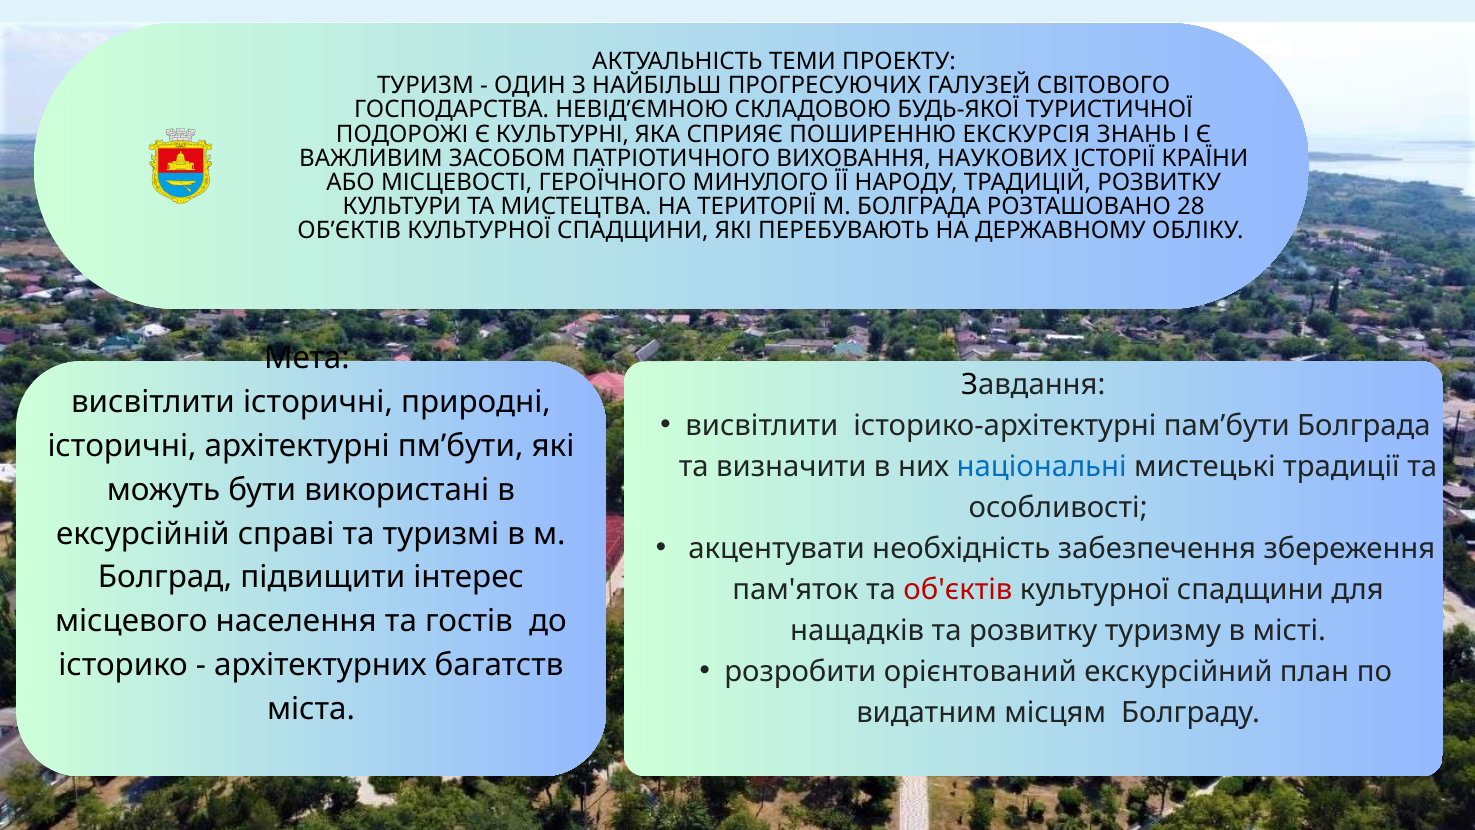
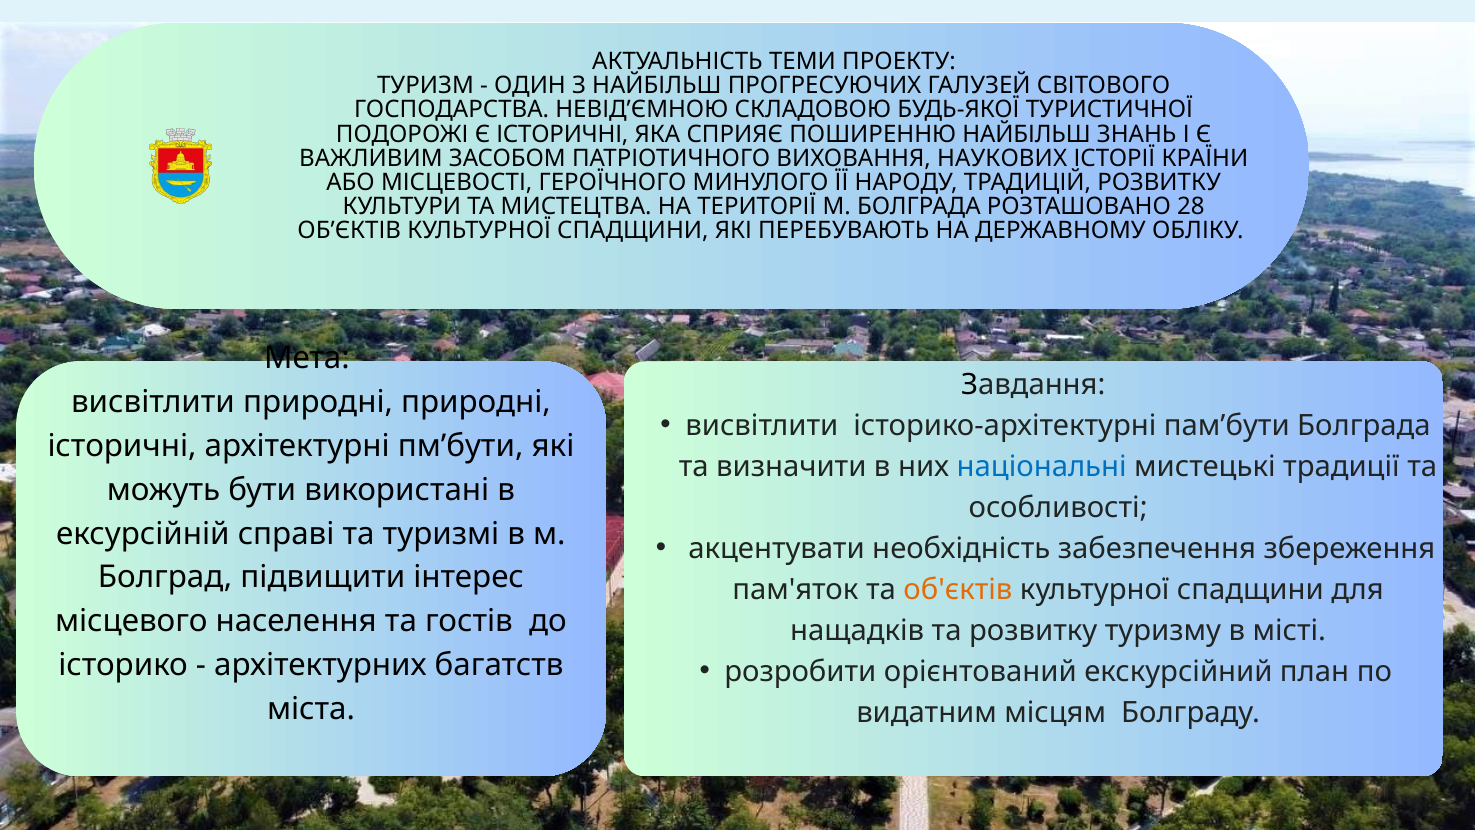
Є КУЛЬТУРНІ: КУЛЬТУРНІ -> ІСТОРИЧНІ
ПОШИРЕННЮ ЕКСКУРСІЯ: ЕКСКУРСІЯ -> НАЙБІЛЬШ
висвітлити історичні: історичні -> природні
об'єктів colour: red -> orange
